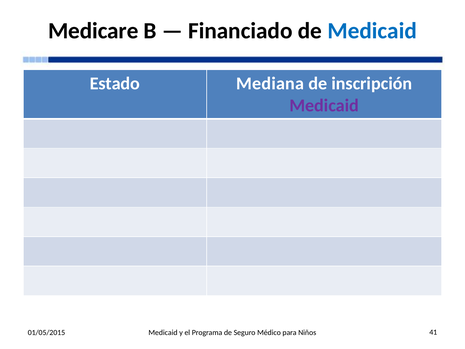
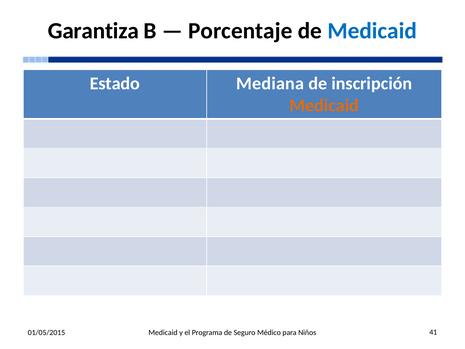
Medicare: Medicare -> Garantiza
Financiado: Financiado -> Porcentaje
Medicaid at (324, 105) colour: purple -> orange
